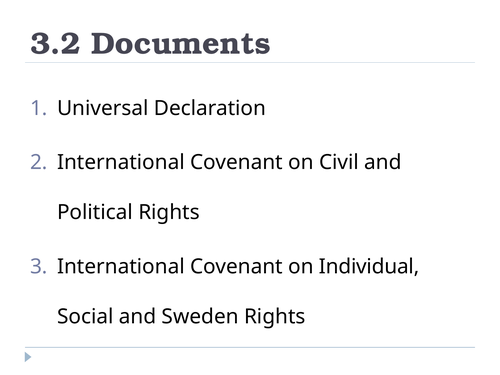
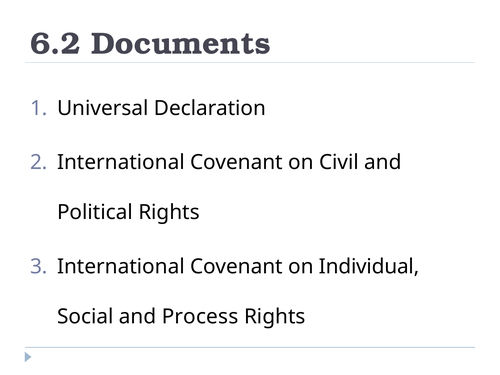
3.2: 3.2 -> 6.2
Sweden: Sweden -> Process
